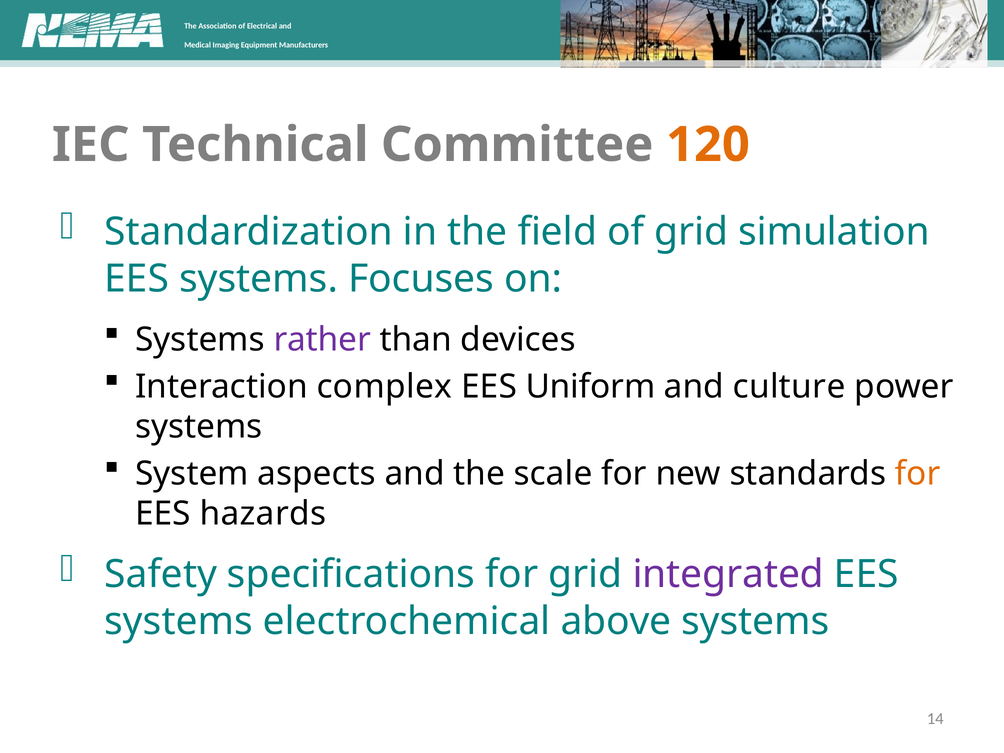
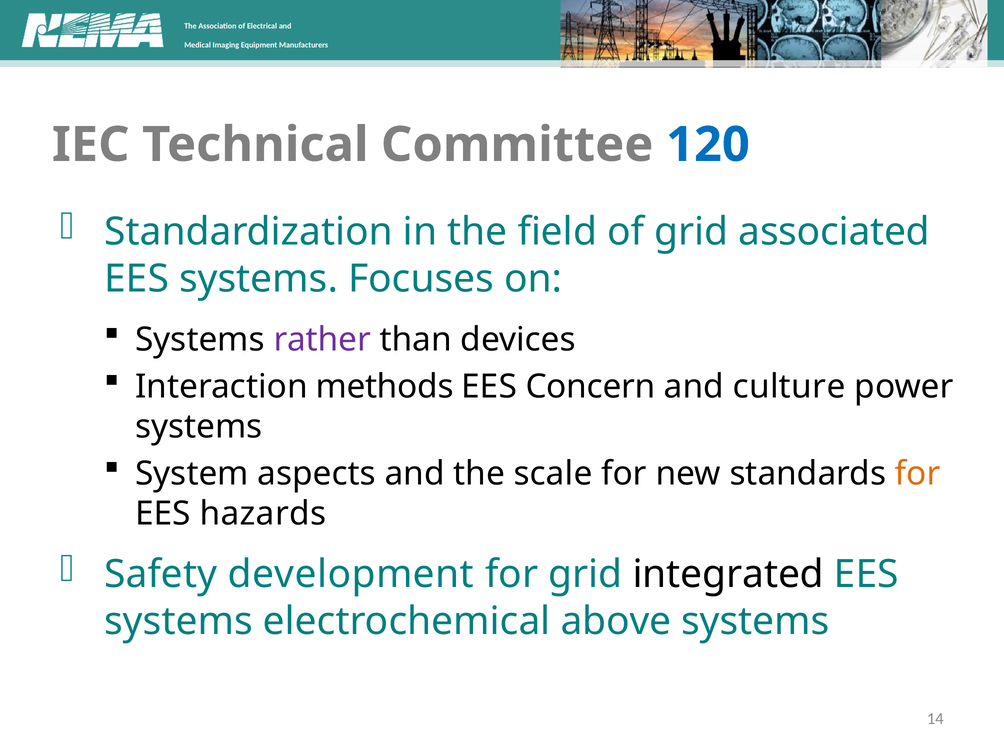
120 colour: orange -> blue
simulation: simulation -> associated
complex: complex -> methods
Uniform: Uniform -> Concern
specifications: specifications -> development
integrated colour: purple -> black
